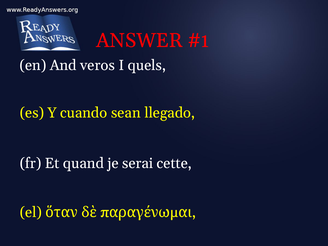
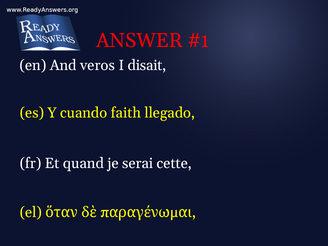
quels: quels -> disait
sean: sean -> faith
